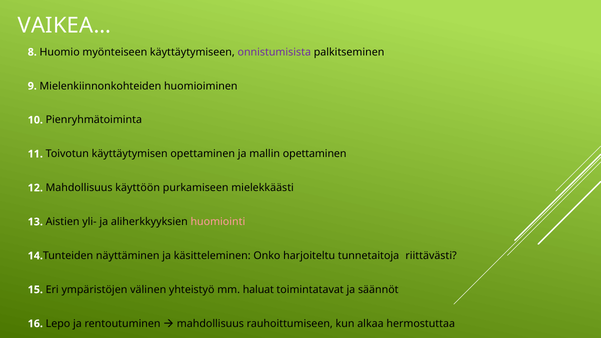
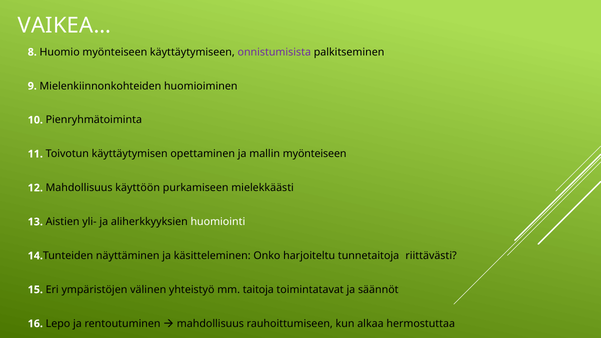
mallin opettaminen: opettaminen -> myönteiseen
huomiointi colour: pink -> white
haluat: haluat -> taitoja
